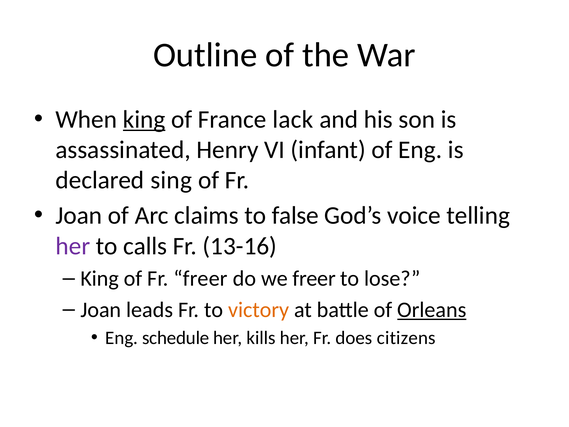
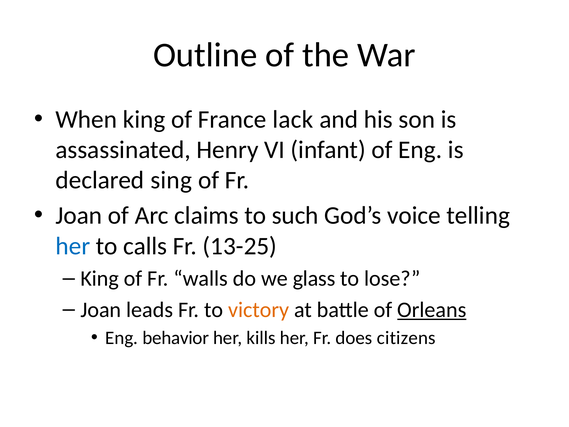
king at (144, 119) underline: present -> none
false: false -> such
her at (73, 246) colour: purple -> blue
13-16: 13-16 -> 13-25
Fr freer: freer -> walls
we freer: freer -> glass
schedule: schedule -> behavior
